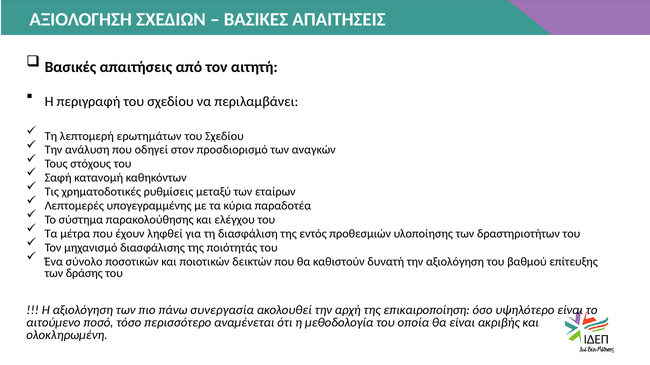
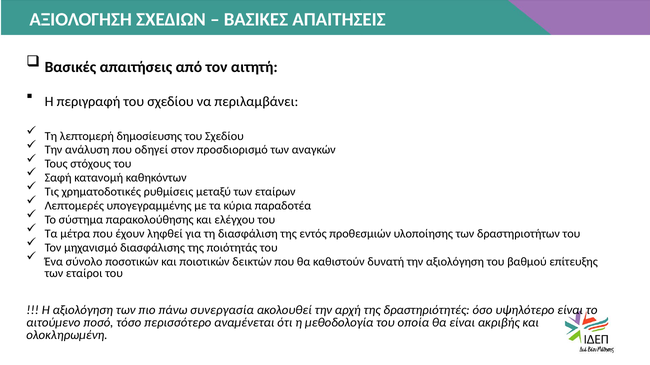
ερωτημάτων: ερωτημάτων -> δημοσίευσης
δράσης: δράσης -> εταίροι
επικαιροποίηση: επικαιροποίηση -> δραστηριότητές
